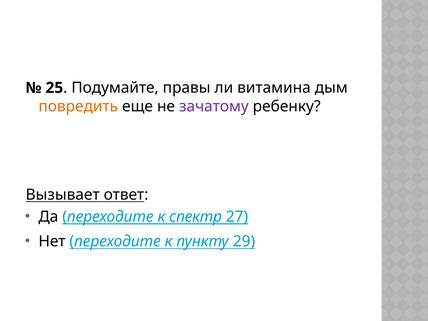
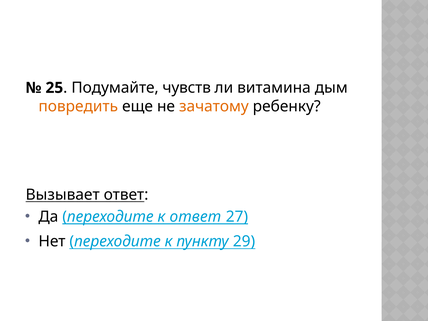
правы: правы -> чувств
зачатому colour: purple -> orange
к спектр: спектр -> ответ
